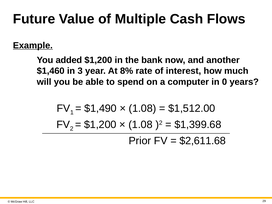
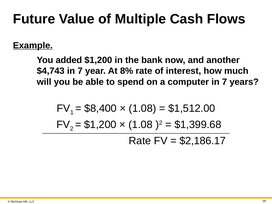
$1,460: $1,460 -> $4,743
3 at (80, 71): 3 -> 7
computer in 0: 0 -> 7
$1,490: $1,490 -> $8,400
Prior at (140, 141): Prior -> Rate
$2,611.68: $2,611.68 -> $2,186.17
